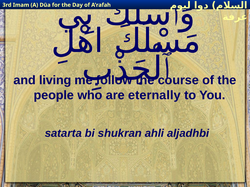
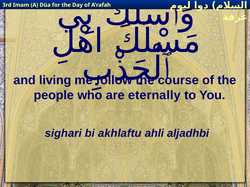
satarta: satarta -> sighari
shukran: shukran -> akhlaftu
